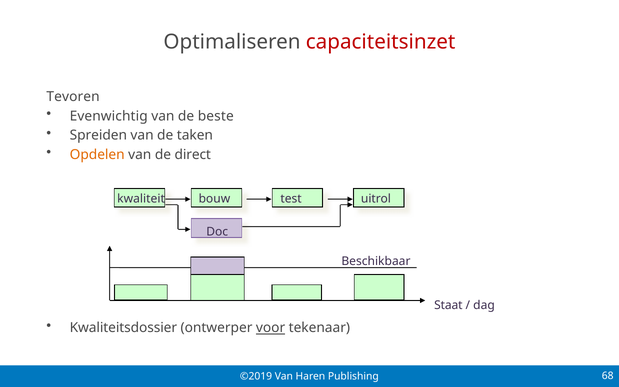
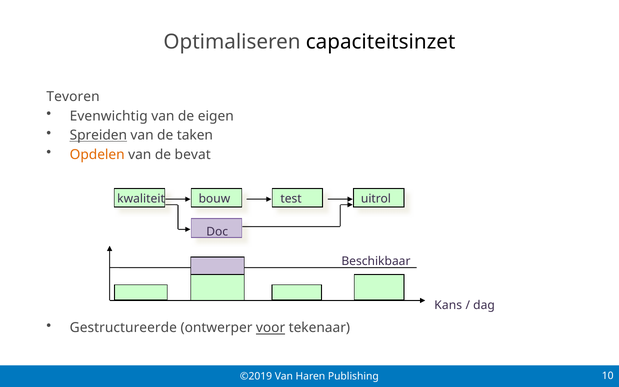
capaciteitsinzet colour: red -> black
beste: beste -> eigen
Spreiden underline: none -> present
direct: direct -> bevat
Staat: Staat -> Kans
Kwaliteitsdossier: Kwaliteitsdossier -> Gestructureerde
68: 68 -> 10
